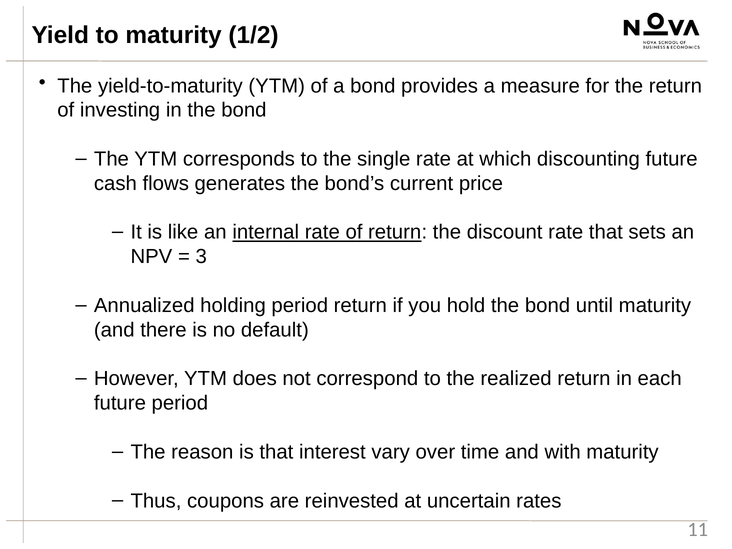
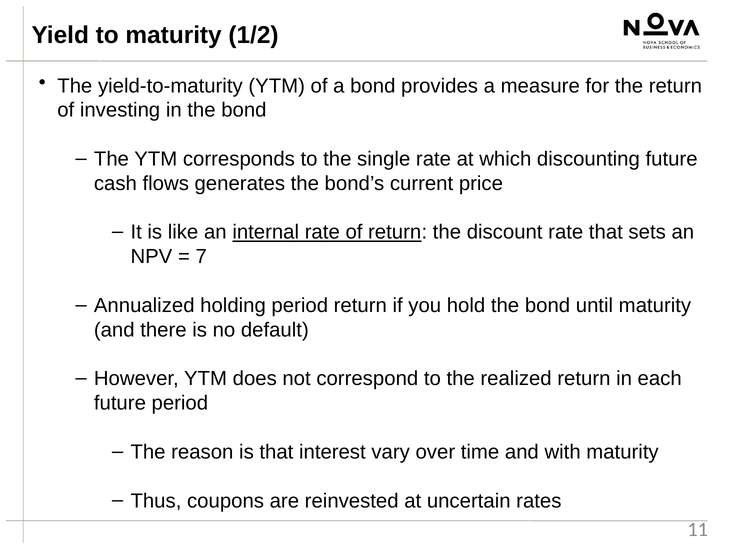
3: 3 -> 7
